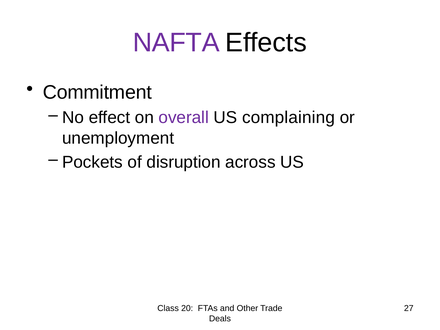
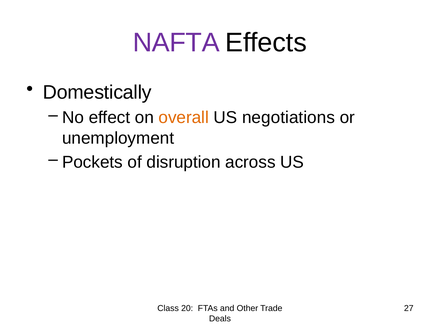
Commitment: Commitment -> Domestically
overall colour: purple -> orange
complaining: complaining -> negotiations
